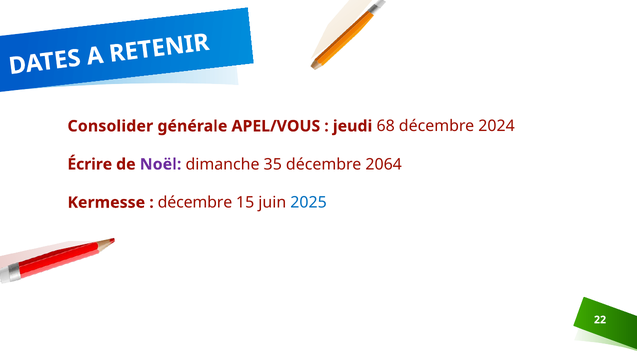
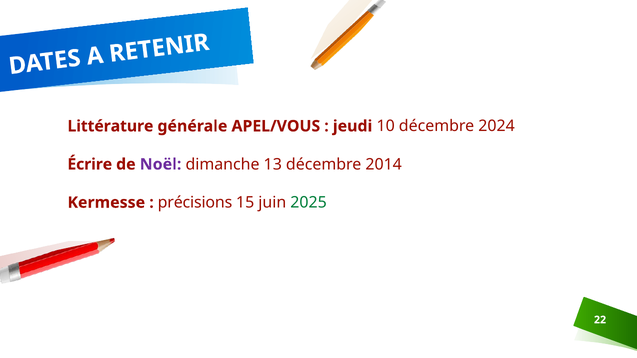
Consolider: Consolider -> Littérature
68: 68 -> 10
35: 35 -> 13
2064: 2064 -> 2014
décembre at (195, 203): décembre -> précisions
2025 colour: blue -> green
